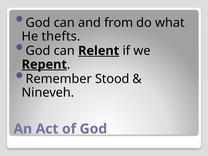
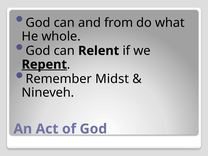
thefts: thefts -> whole
Relent underline: present -> none
Stood: Stood -> Midst
